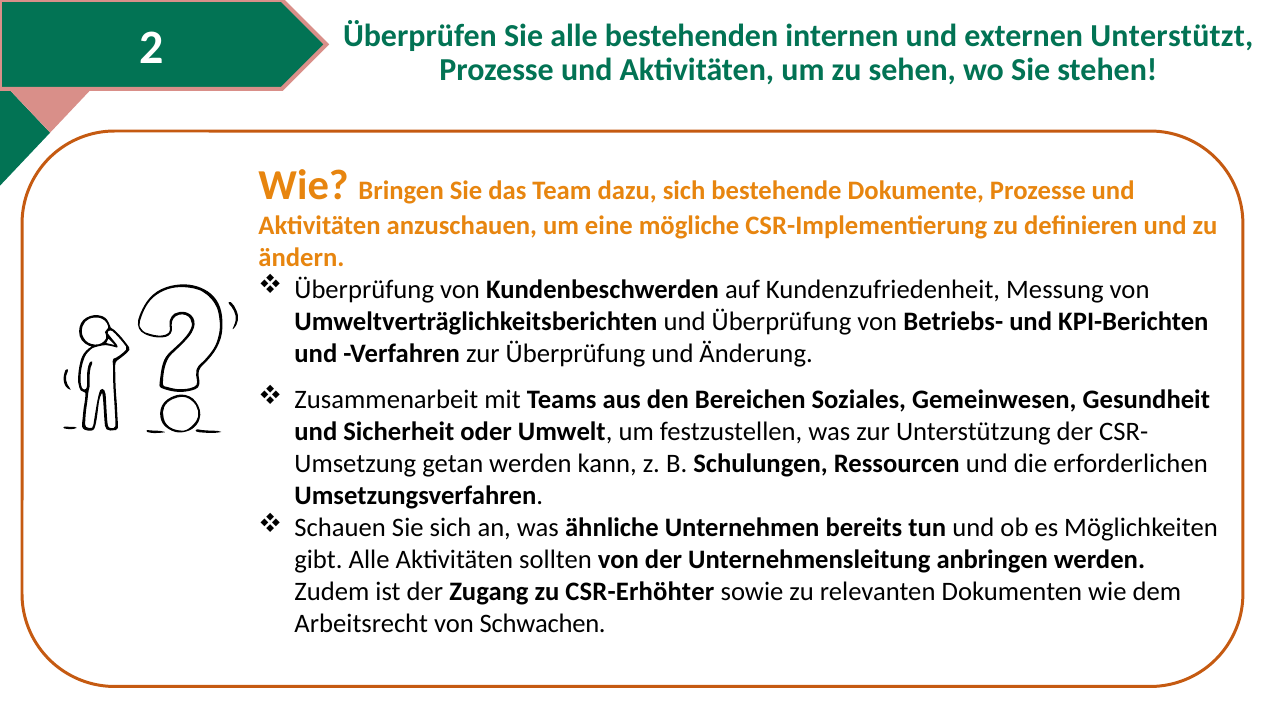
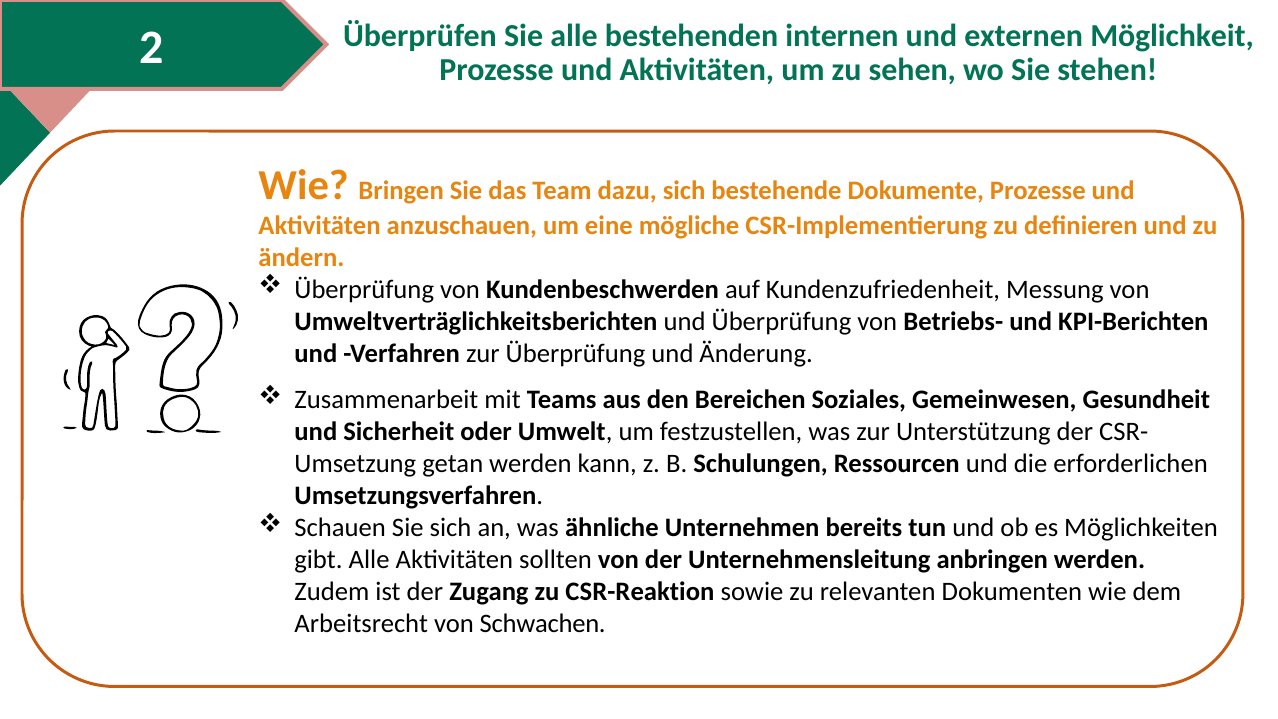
Unterstützt: Unterstützt -> Möglichkeit
CSR-Erhöhter: CSR-Erhöhter -> CSR-Reaktion
